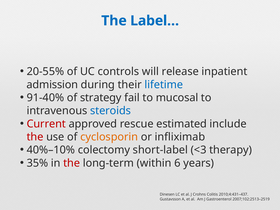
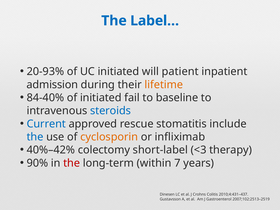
20-55%: 20-55% -> 20-93%
UC controls: controls -> initiated
release: release -> patient
lifetime colour: blue -> orange
91-40%: 91-40% -> 84-40%
of strategy: strategy -> initiated
mucosal: mucosal -> baseline
Current colour: red -> blue
estimated: estimated -> stomatitis
the at (35, 137) colour: red -> blue
40%–10%: 40%–10% -> 40%–42%
35%: 35% -> 90%
6: 6 -> 7
